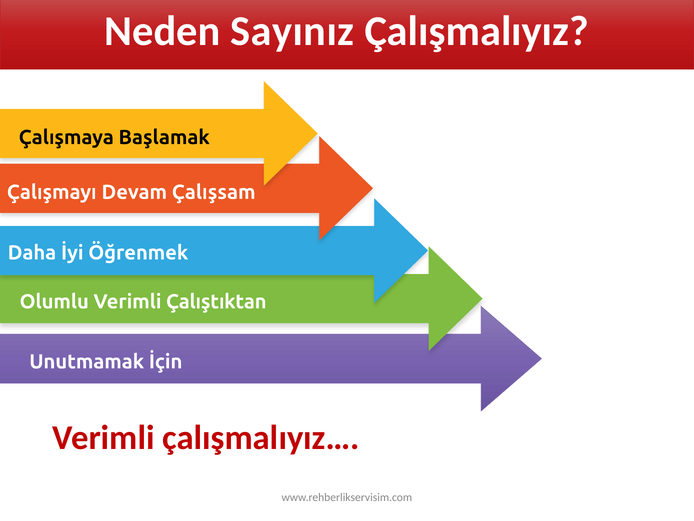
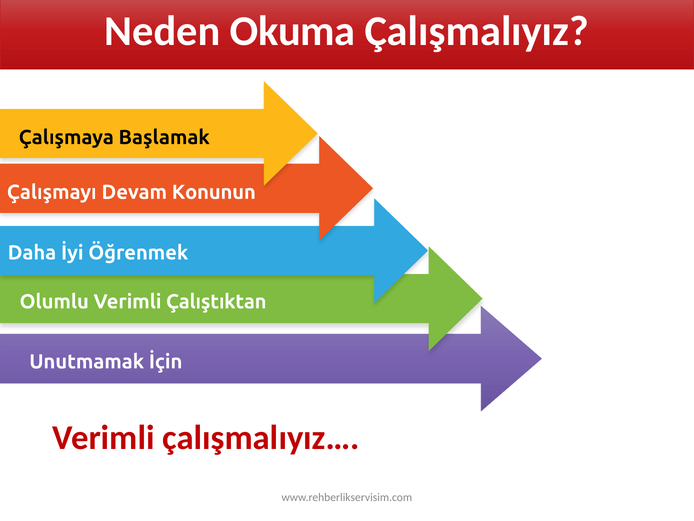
Sayınız: Sayınız -> Okuma
Çalışsam: Çalışsam -> Konunun
